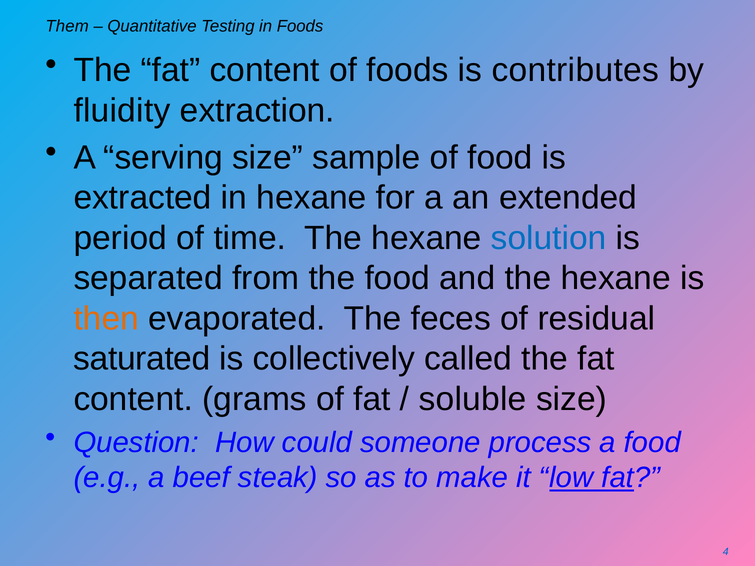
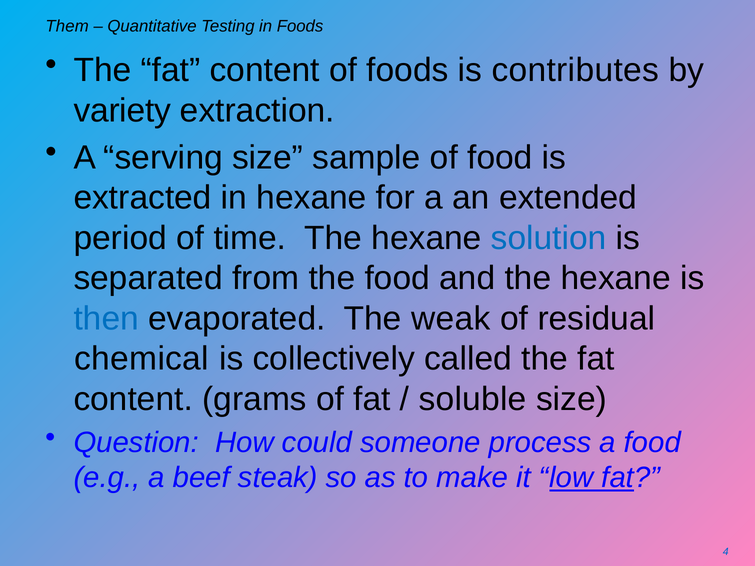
fluidity: fluidity -> variety
then colour: orange -> blue
feces: feces -> weak
saturated: saturated -> chemical
